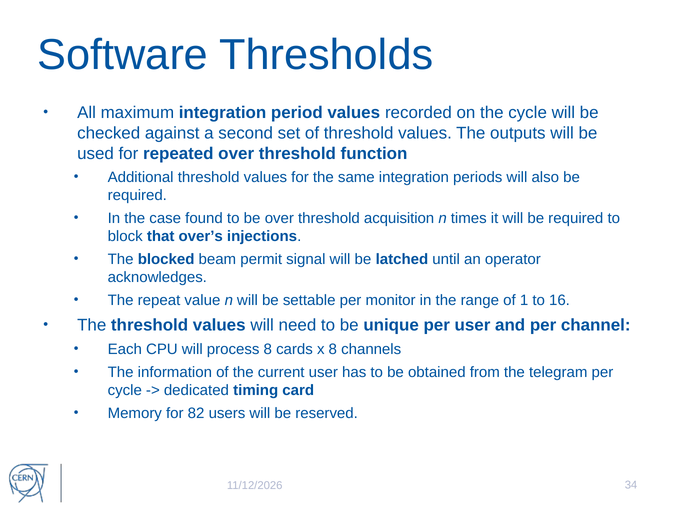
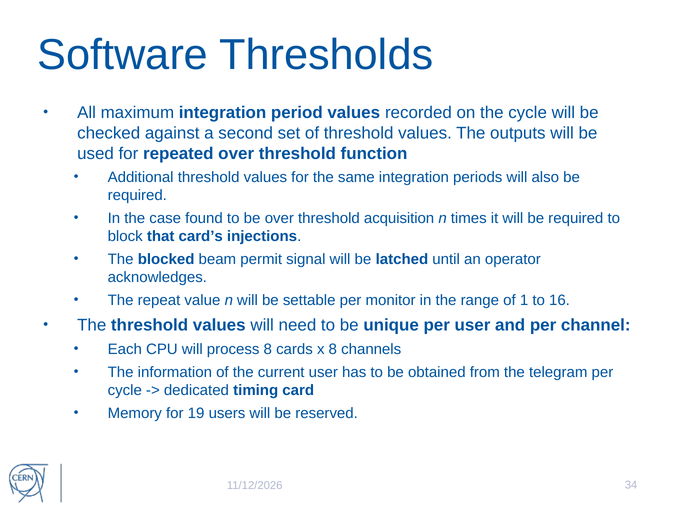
over’s: over’s -> card’s
82: 82 -> 19
